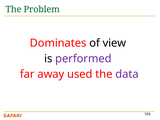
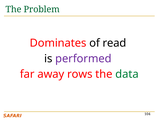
view: view -> read
used: used -> rows
data colour: purple -> green
